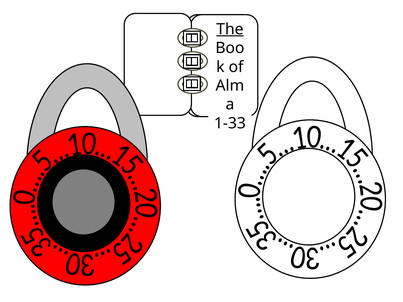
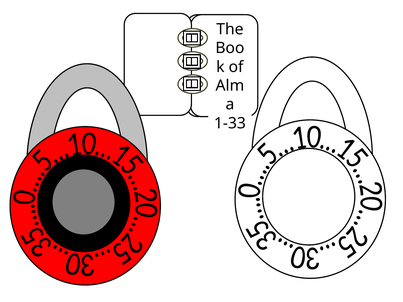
The underline: present -> none
